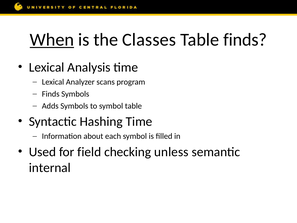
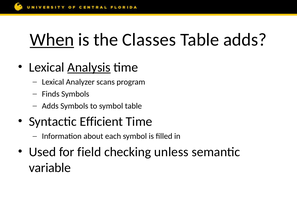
Table finds: finds -> adds
Analysis underline: none -> present
Hashing: Hashing -> Efficient
internal: internal -> variable
